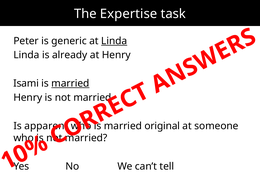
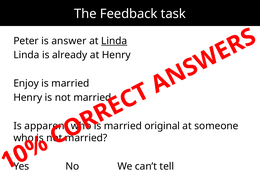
Expertise: Expertise -> Feedback
generic: generic -> answer
Isami: Isami -> Enjoy
married at (70, 83) underline: present -> none
